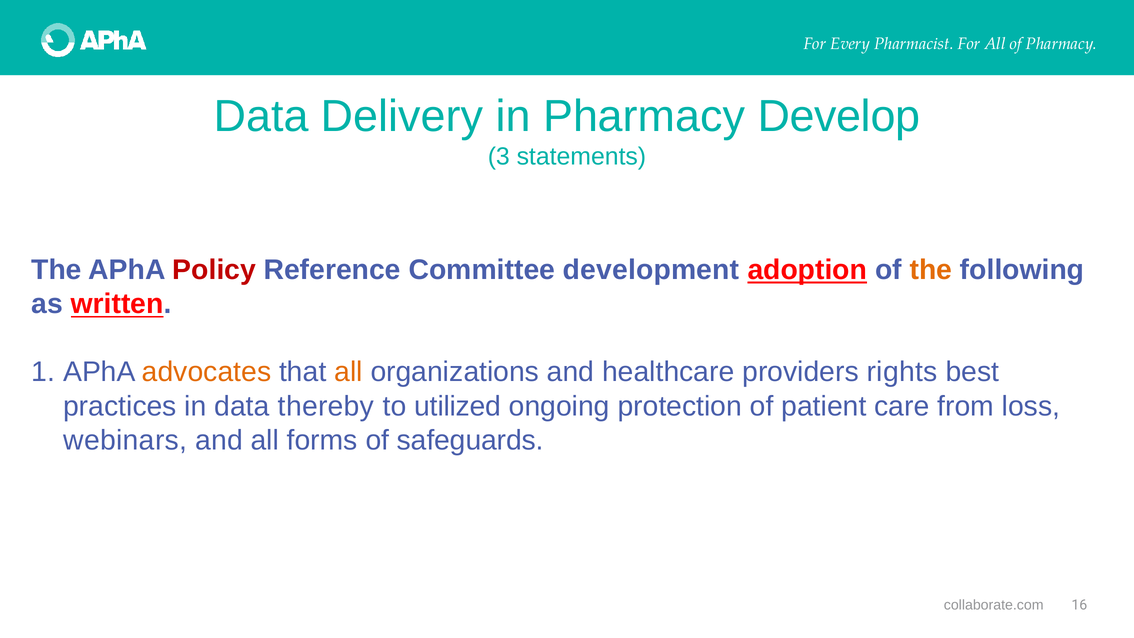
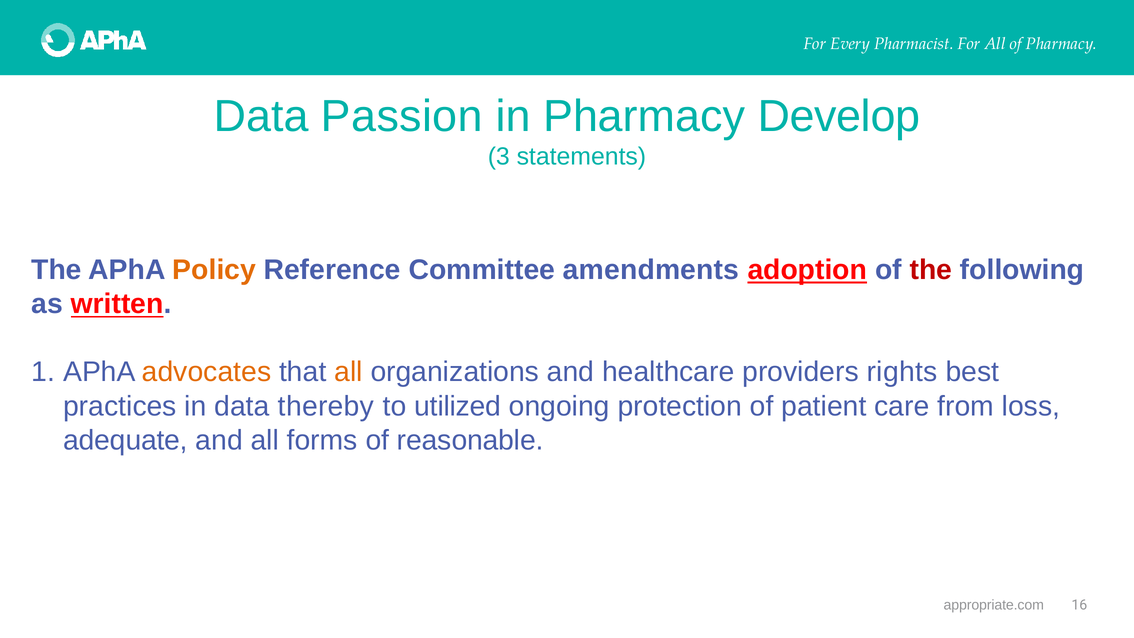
Delivery: Delivery -> Passion
Policy colour: red -> orange
development: development -> amendments
the at (931, 270) colour: orange -> red
webinars: webinars -> adequate
safeguards: safeguards -> reasonable
collaborate.com: collaborate.com -> appropriate.com
